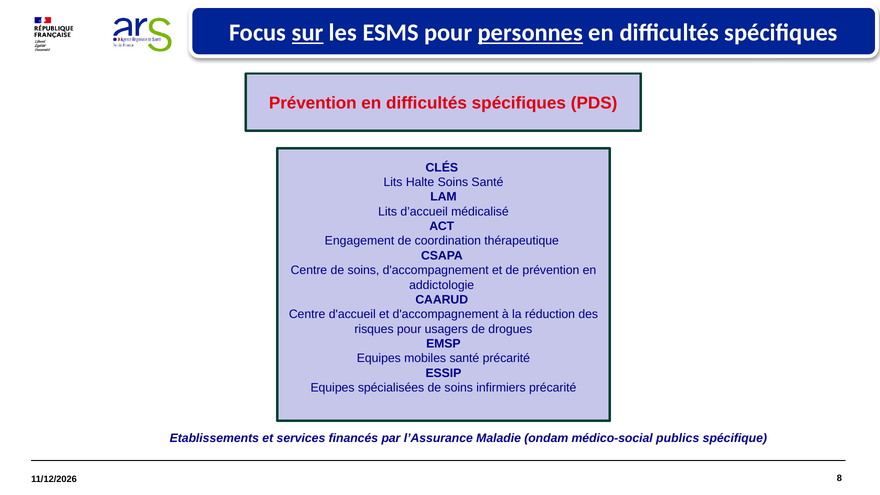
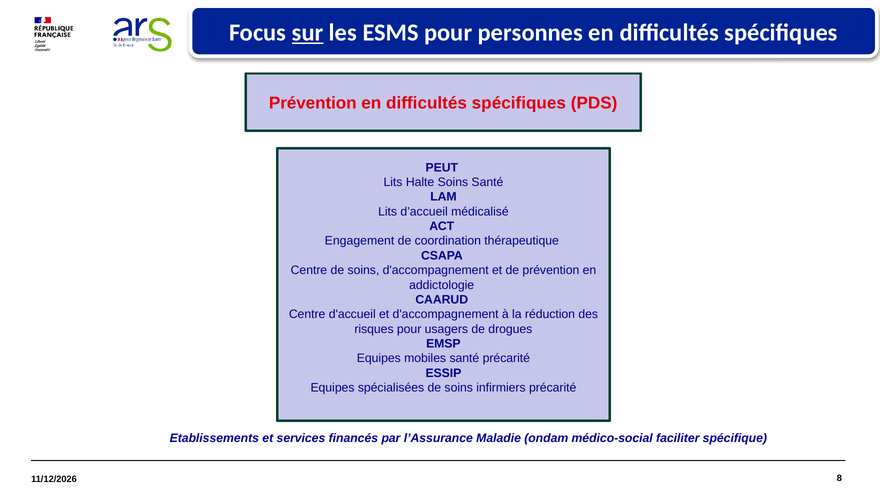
personnes underline: present -> none
CLÉS: CLÉS -> PEUT
publics: publics -> faciliter
